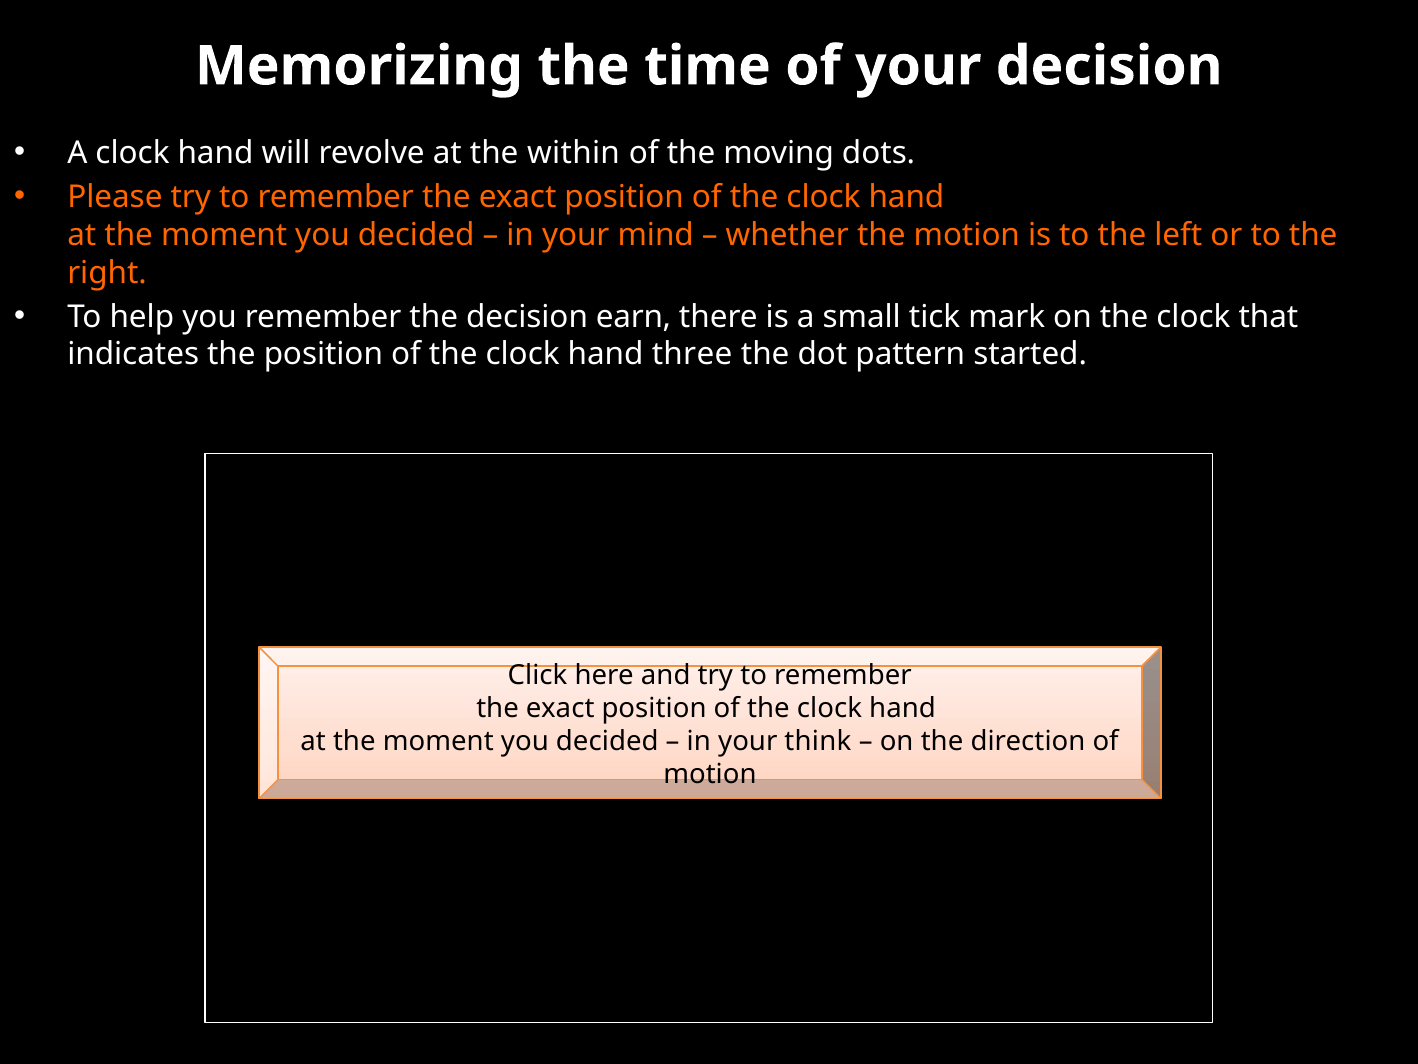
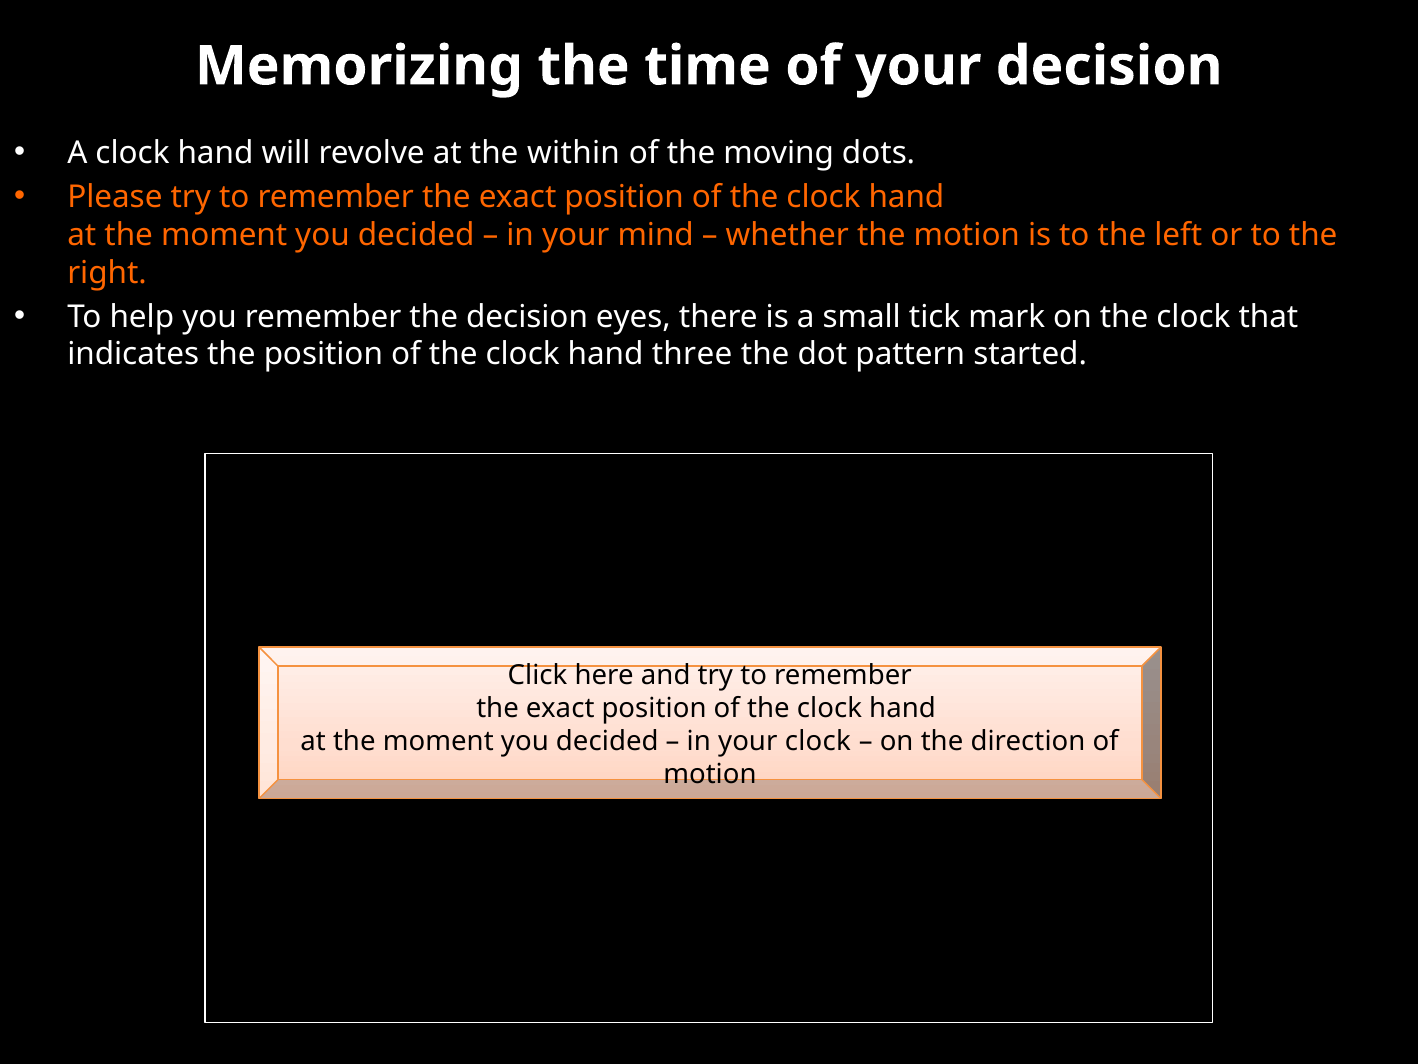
earn: earn -> eyes
your think: think -> clock
